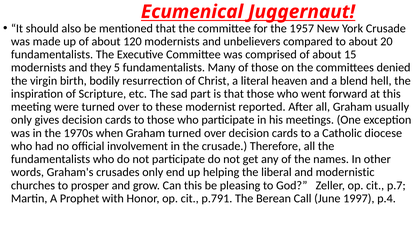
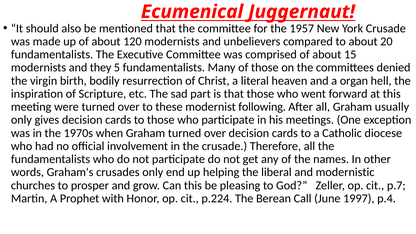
blend: blend -> organ
reported: reported -> following
p.791: p.791 -> p.224
